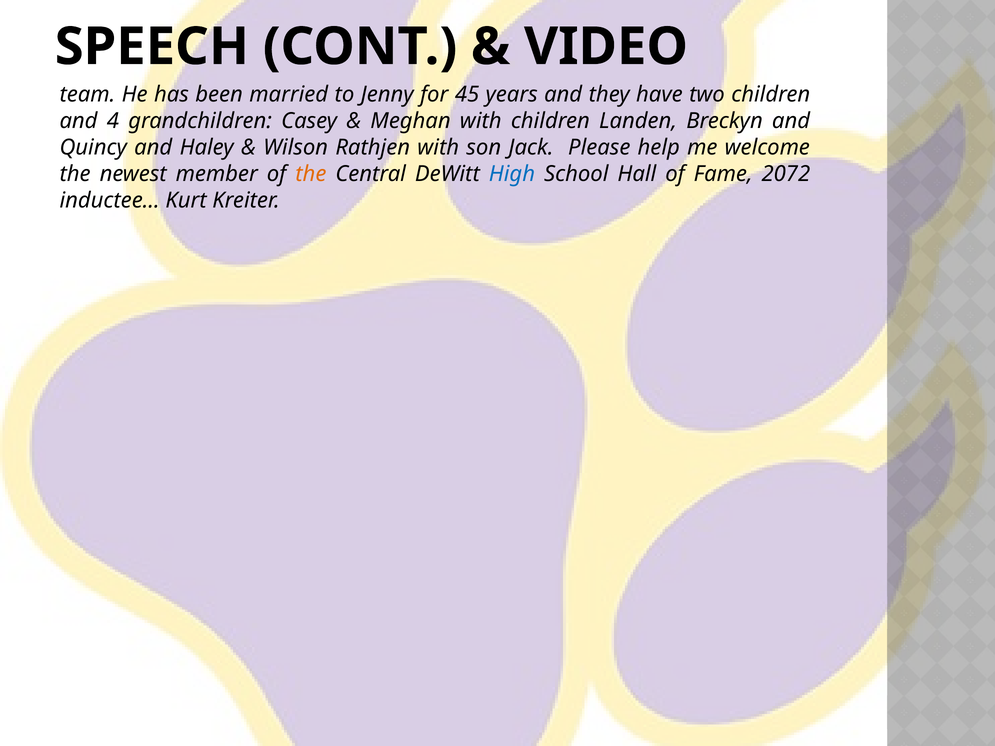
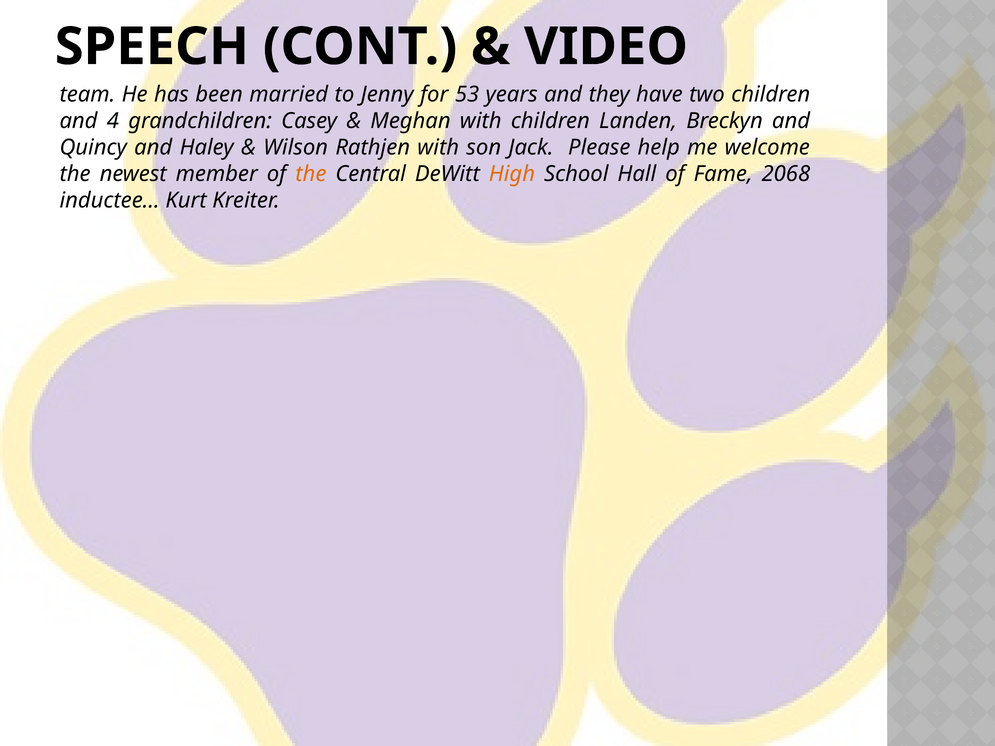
45: 45 -> 53
High colour: blue -> orange
2072: 2072 -> 2068
